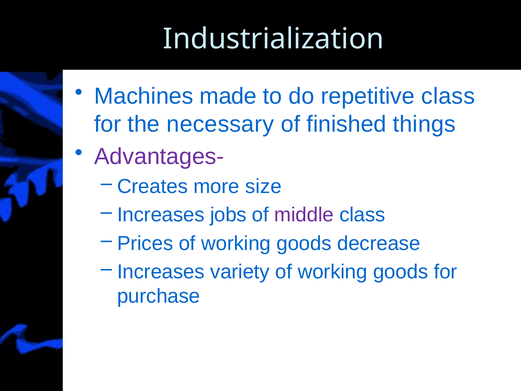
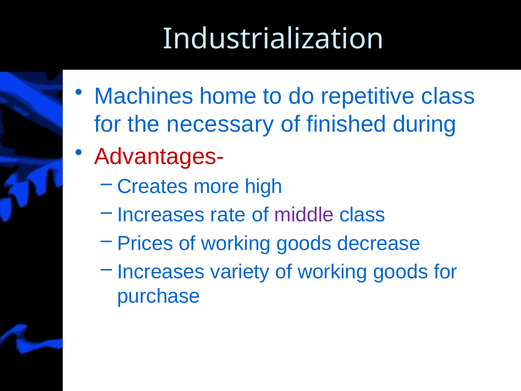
made: made -> home
things: things -> during
Advantages- colour: purple -> red
size: size -> high
jobs: jobs -> rate
